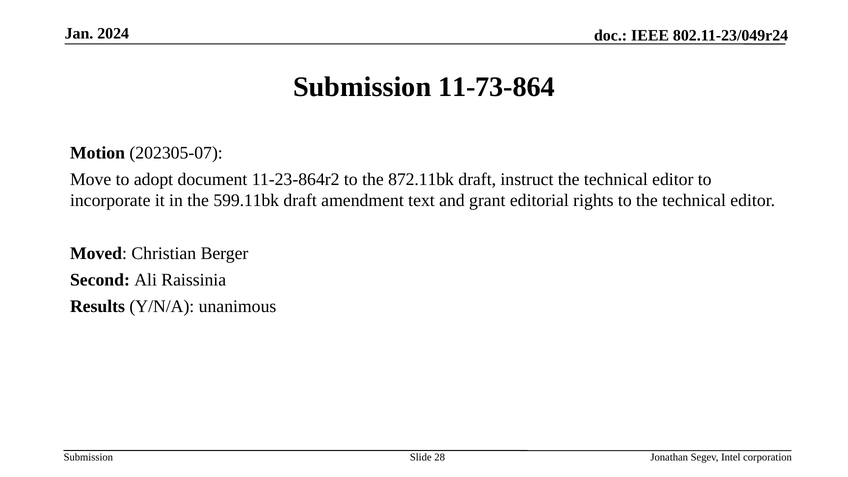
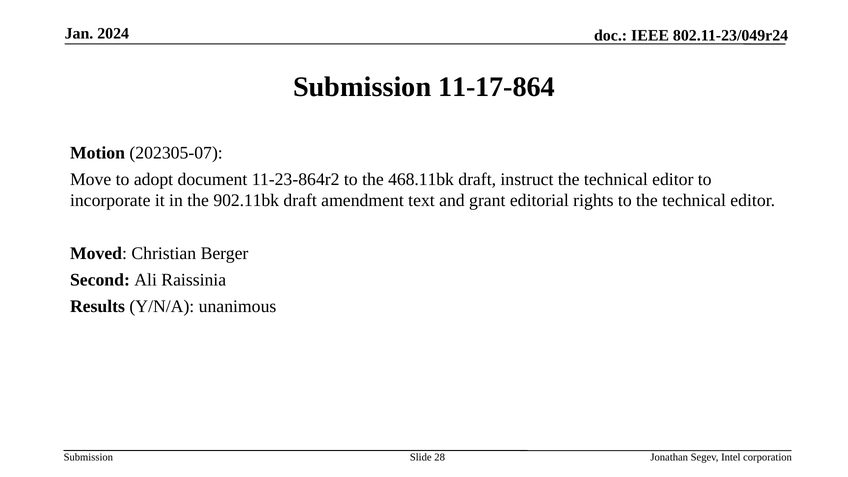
11-73-864: 11-73-864 -> 11-17-864
872.11bk: 872.11bk -> 468.11bk
599.11bk: 599.11bk -> 902.11bk
